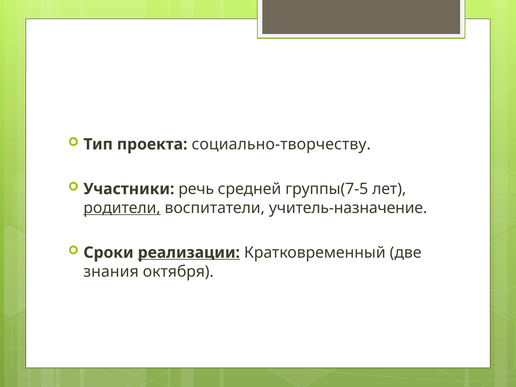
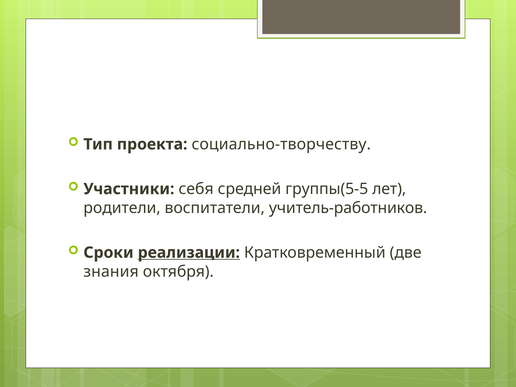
речь: речь -> себя
группы(7-5: группы(7-5 -> группы(5-5
родители underline: present -> none
учитель-назначение: учитель-назначение -> учитель-работников
